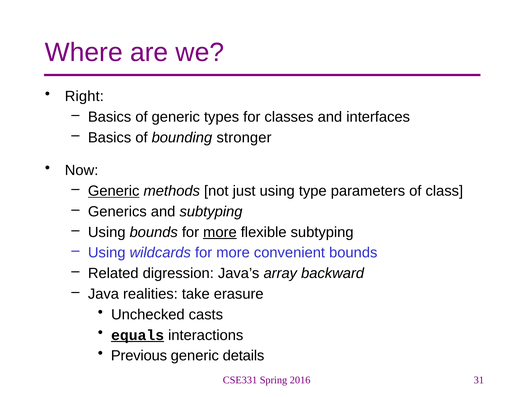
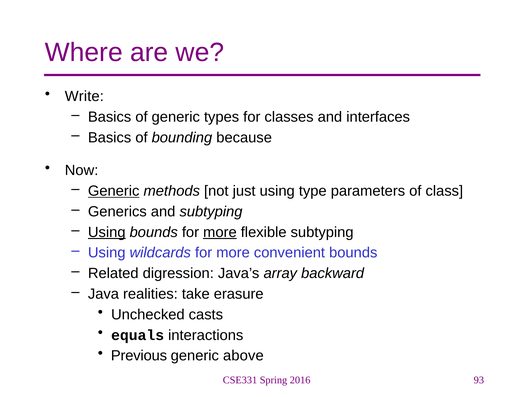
Right: Right -> Write
stronger: stronger -> because
Using at (107, 232) underline: none -> present
equals underline: present -> none
details: details -> above
31: 31 -> 93
